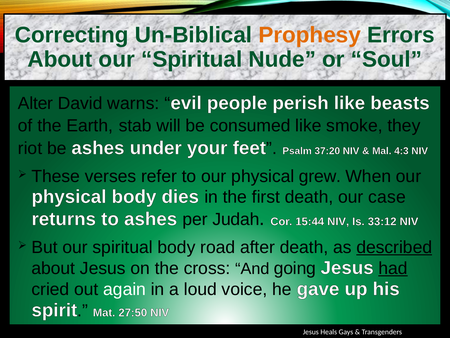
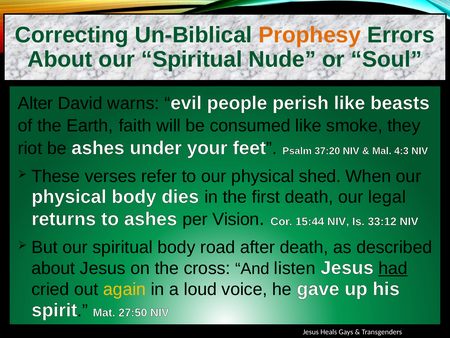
stab: stab -> faith
grew: grew -> shed
case: case -> legal
Judah: Judah -> Vision
described underline: present -> none
going: going -> listen
again colour: white -> yellow
